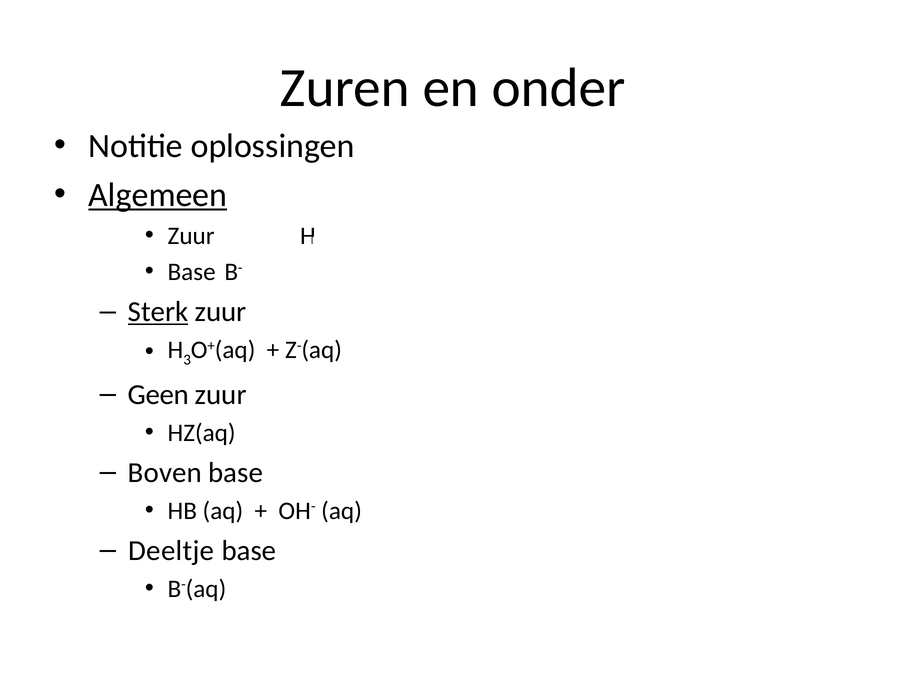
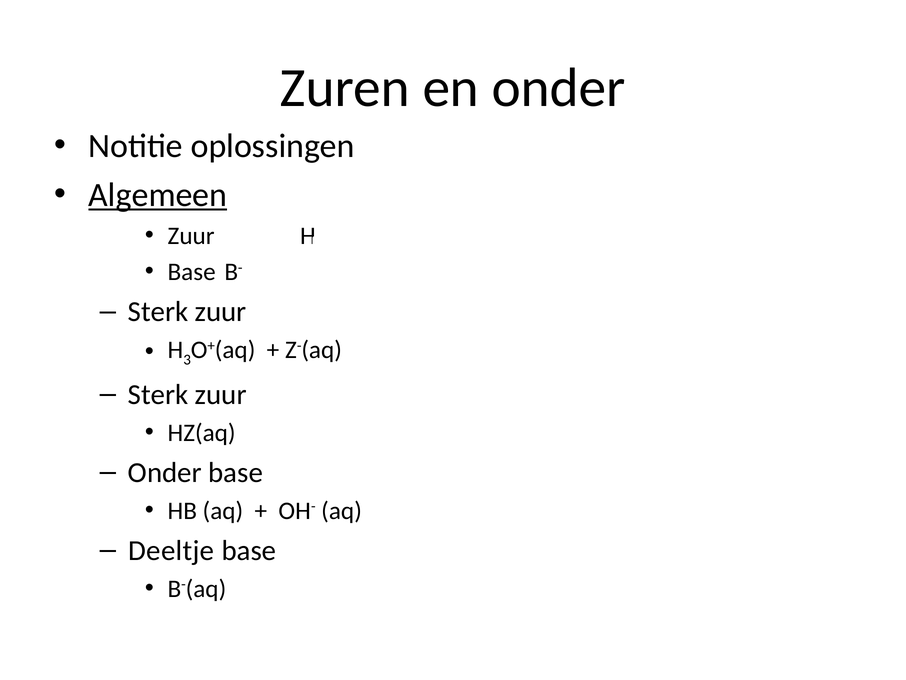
Sterk at (158, 312) underline: present -> none
Geen at (158, 394): Geen -> Sterk
Boven at (165, 472): Boven -> Onder
